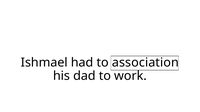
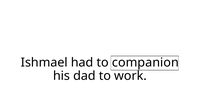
association: association -> companion
